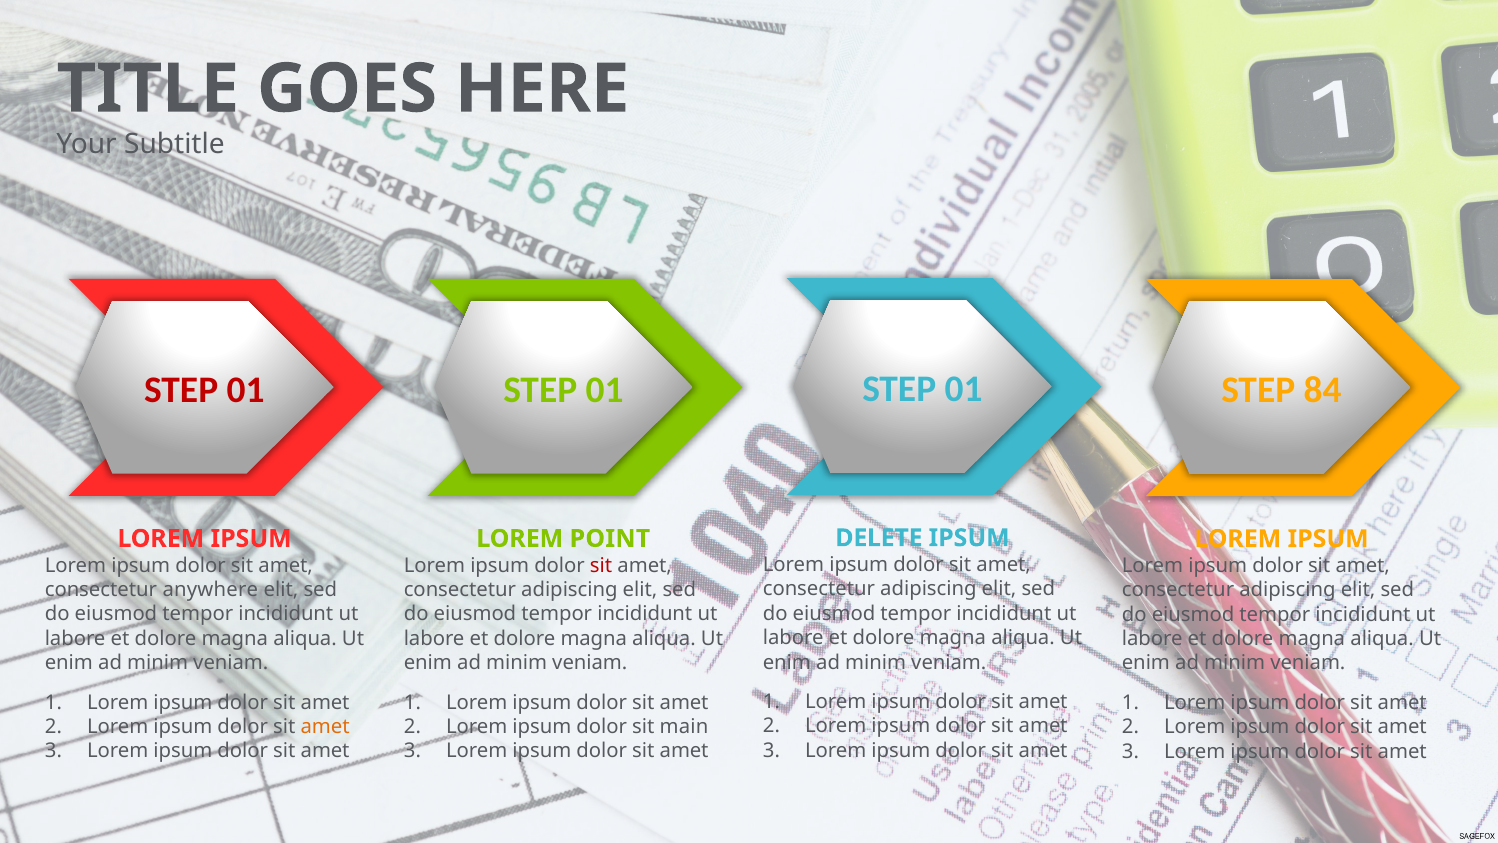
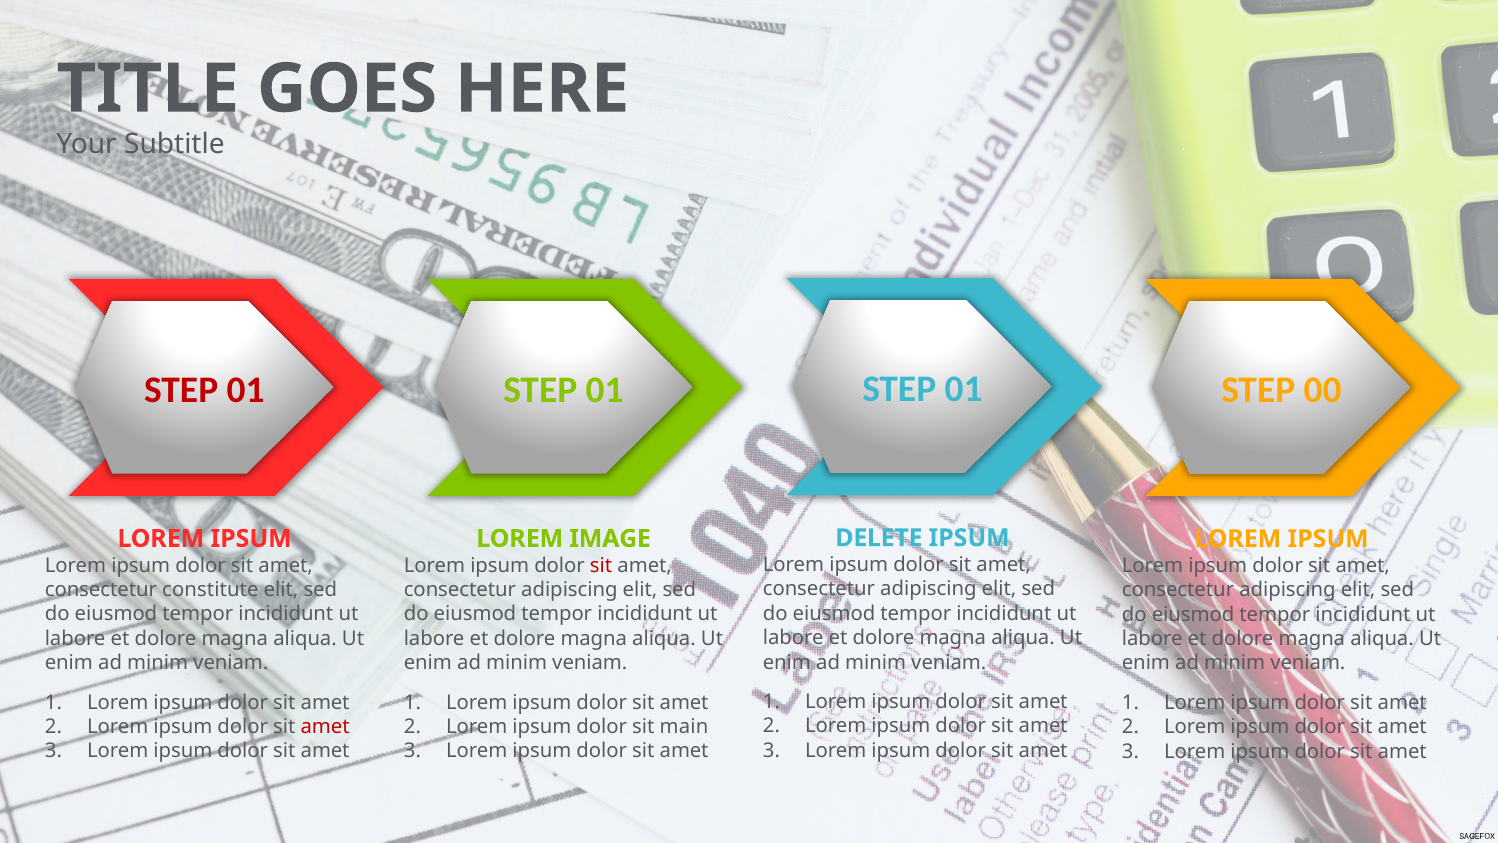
84: 84 -> 00
POINT: POINT -> IMAGE
anywhere: anywhere -> constitute
amet at (325, 726) colour: orange -> red
